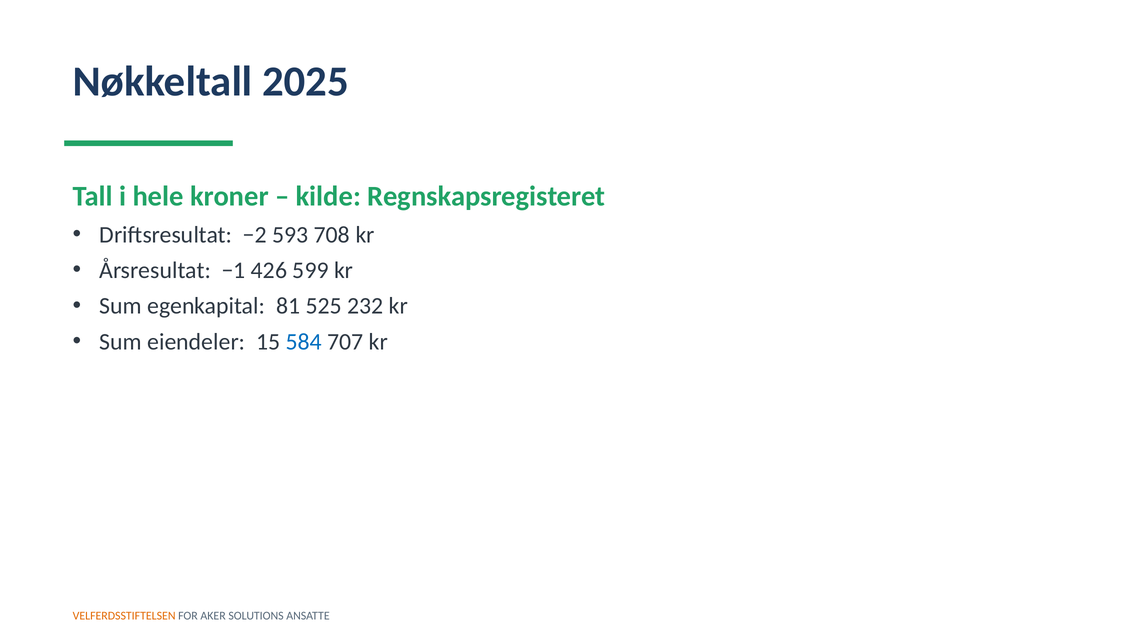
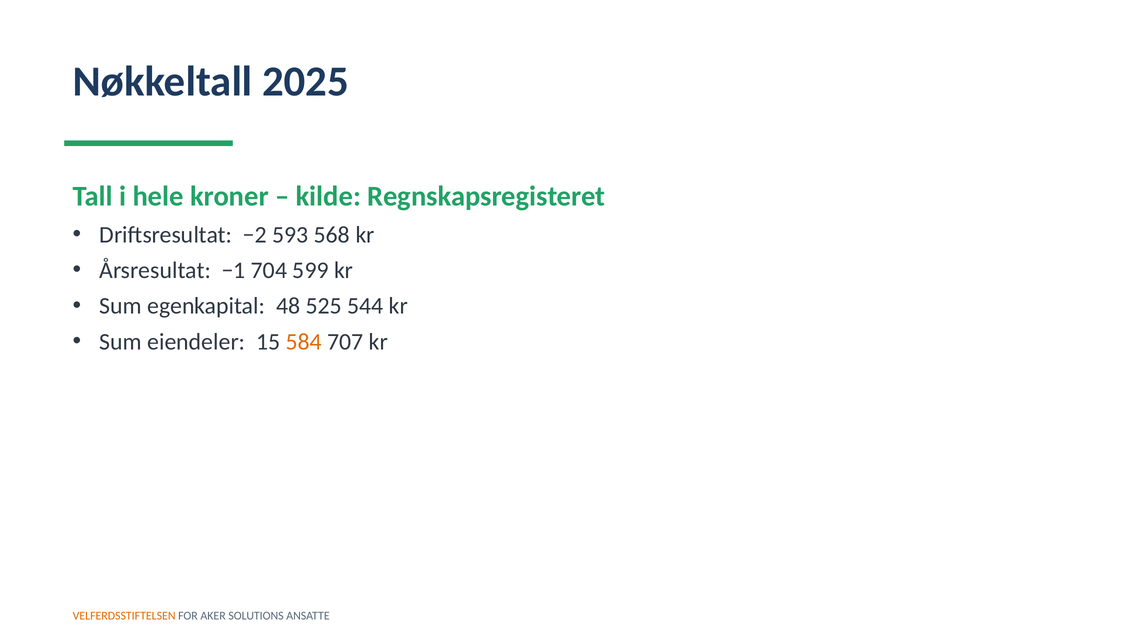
708: 708 -> 568
426: 426 -> 704
81: 81 -> 48
232: 232 -> 544
584 colour: blue -> orange
